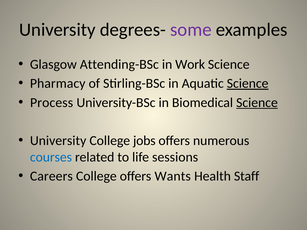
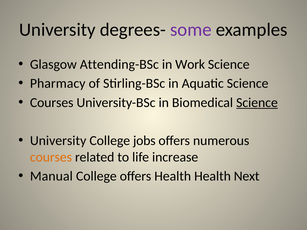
Science at (248, 84) underline: present -> none
Process at (52, 103): Process -> Courses
courses at (51, 157) colour: blue -> orange
sessions: sessions -> increase
Careers: Careers -> Manual
offers Wants: Wants -> Health
Staff: Staff -> Next
